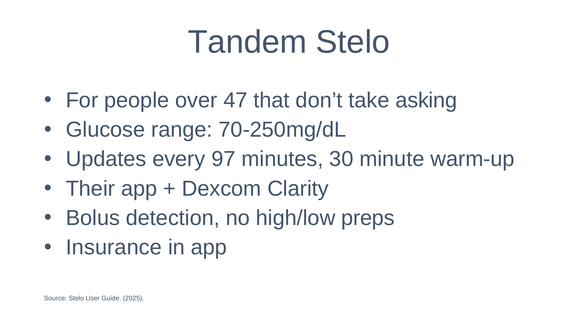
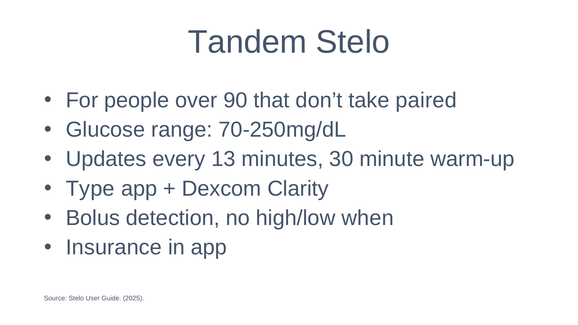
47: 47 -> 90
asking: asking -> paired
97: 97 -> 13
Their: Their -> Type
preps: preps -> when
